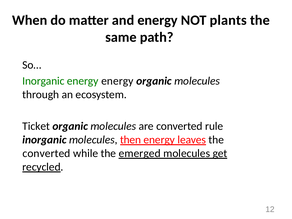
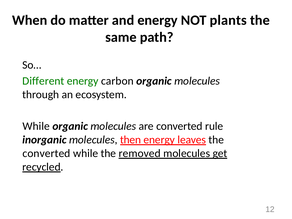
Inorganic at (43, 81): Inorganic -> Different
energy energy: energy -> carbon
Ticket at (36, 126): Ticket -> While
emerged: emerged -> removed
